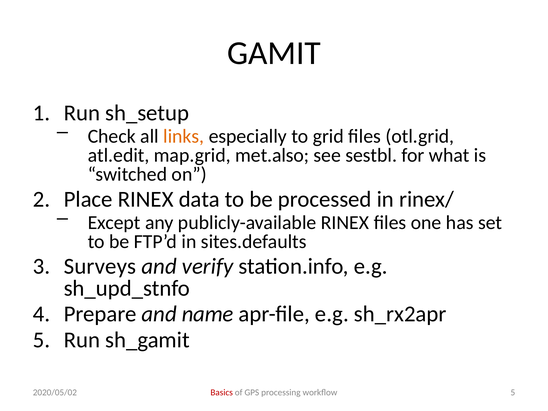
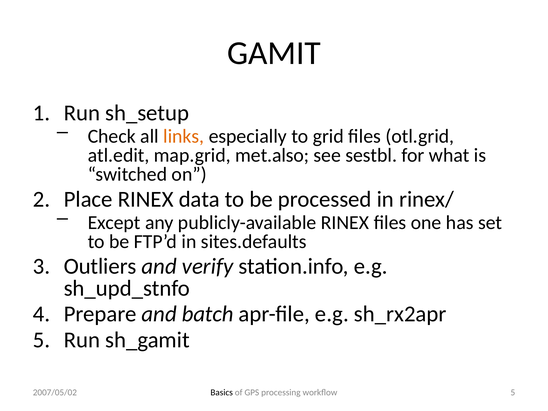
Surveys: Surveys -> Outliers
name: name -> batch
Basics colour: red -> black
2020/05/02: 2020/05/02 -> 2007/05/02
